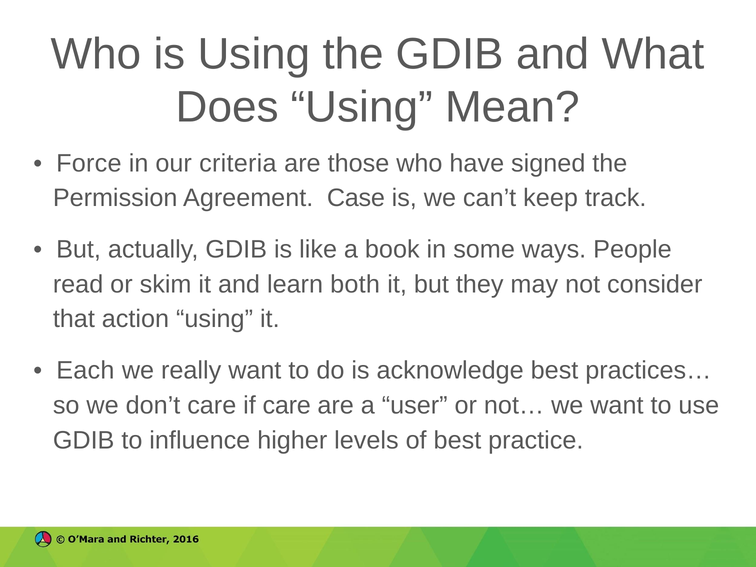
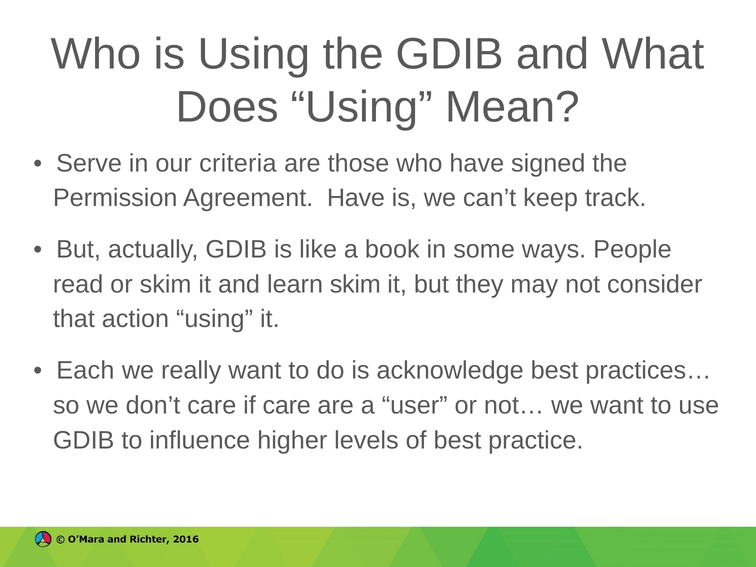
Force: Force -> Serve
Agreement Case: Case -> Have
learn both: both -> skim
